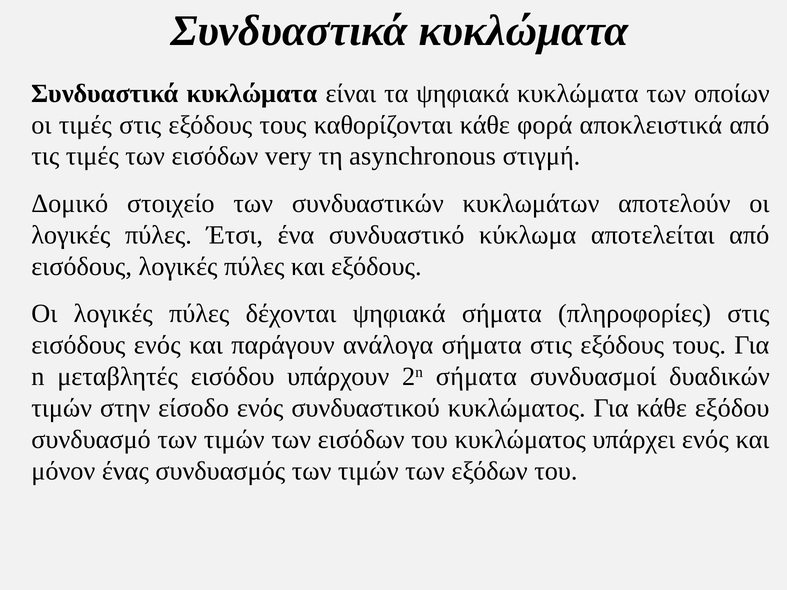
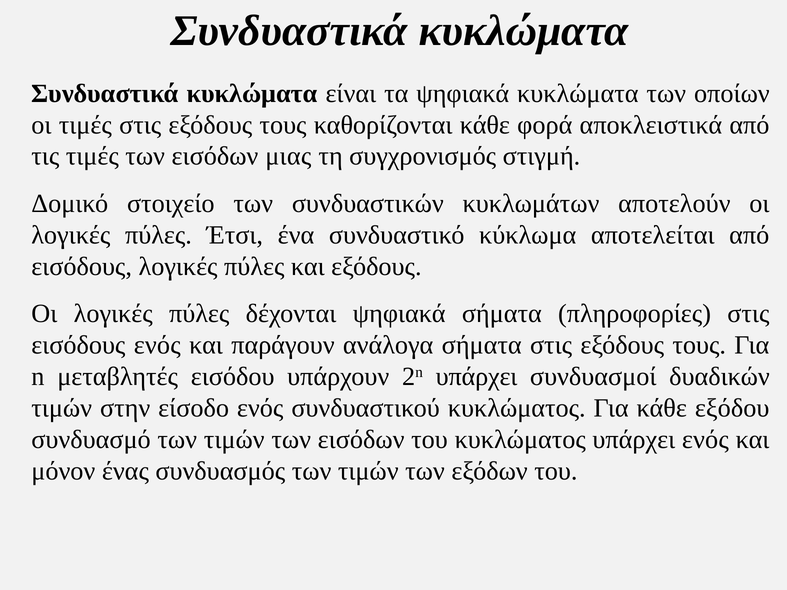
very: very -> μιας
asynchronous: asynchronous -> συγχρονισμός
2n σήματα: σήματα -> υπάρχει
